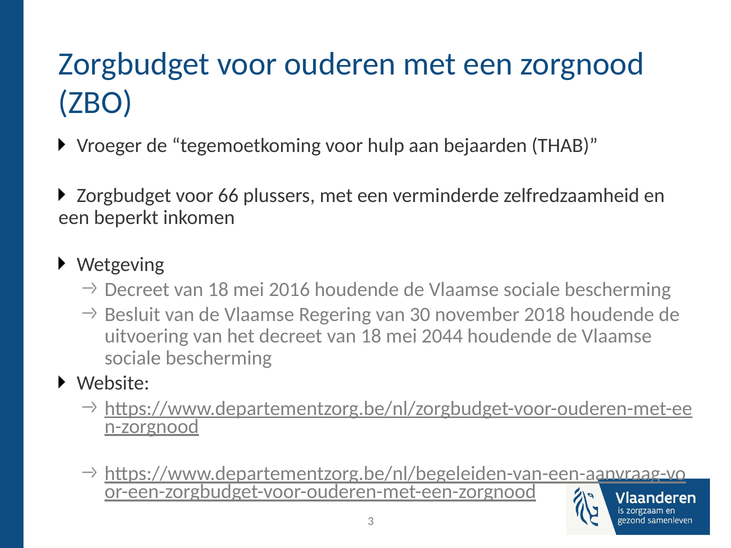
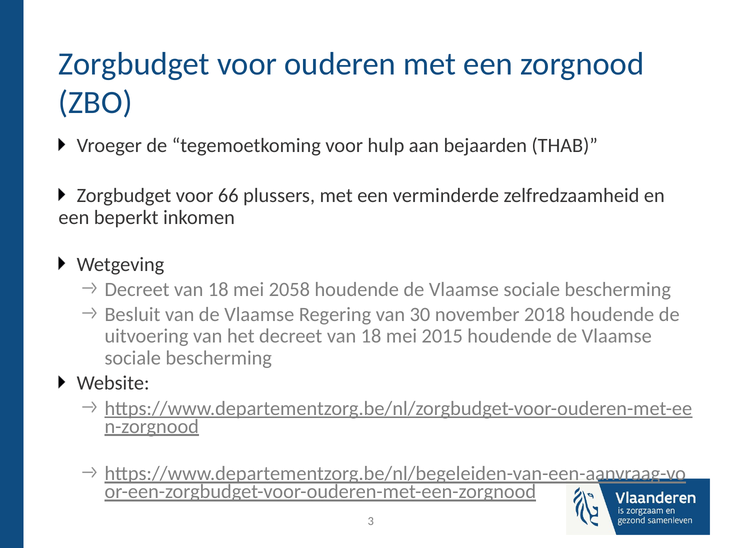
2016: 2016 -> 2058
2044: 2044 -> 2015
